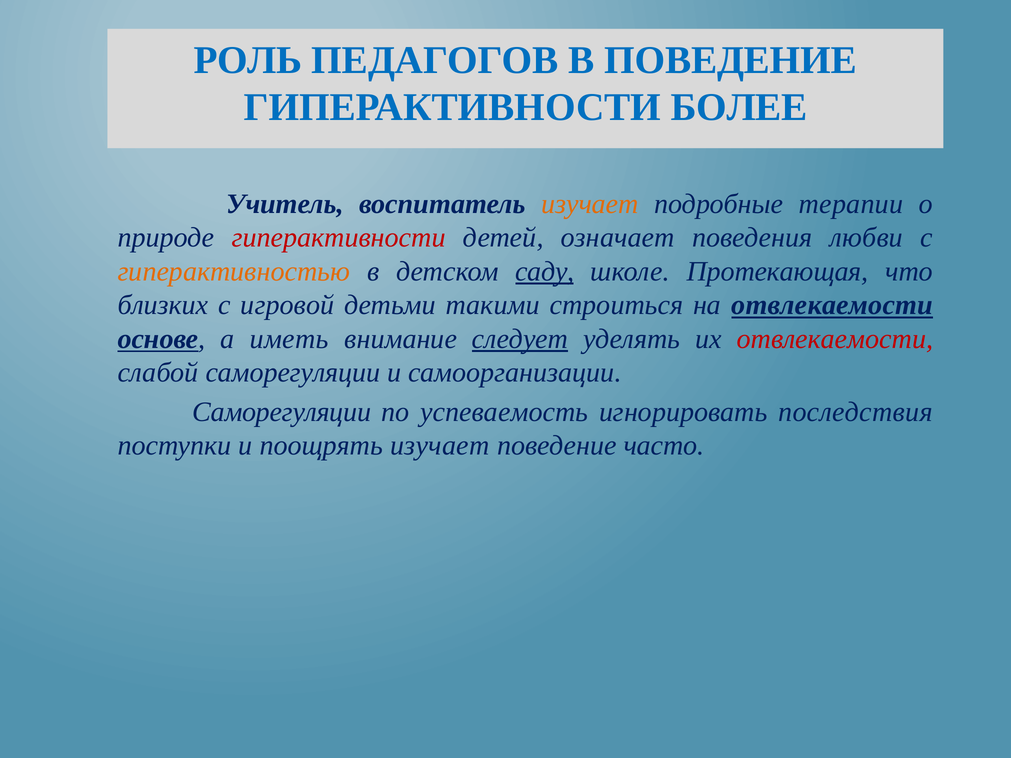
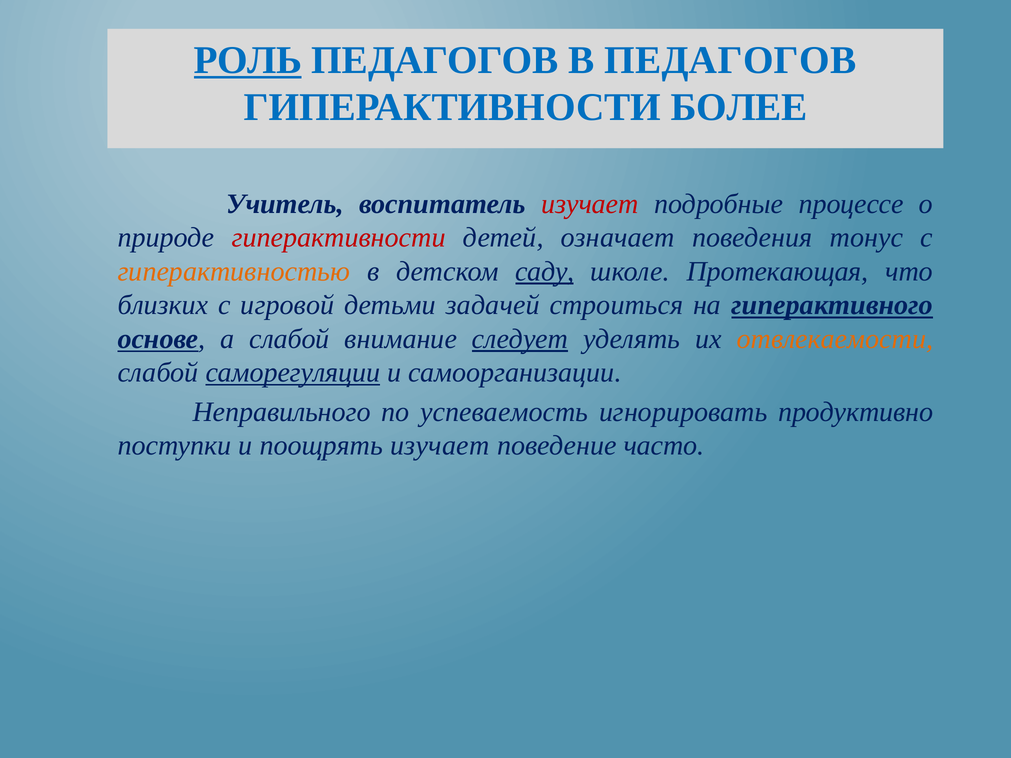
РОЛЬ underline: none -> present
В ПОВЕДЕНИЕ: ПОВЕДЕНИЕ -> ПЕДАГОГОВ
изучает at (590, 204) colour: orange -> red
терапии: терапии -> процессе
любви: любви -> тонус
такими: такими -> задачей
на отвлекаемости: отвлекаемости -> гиперактивного
а иметь: иметь -> слабой
отвлекаемости at (835, 339) colour: red -> orange
саморегуляции at (293, 373) underline: none -> present
Саморегуляции at (282, 412): Саморегуляции -> Неправильного
последствия: последствия -> продуктивно
